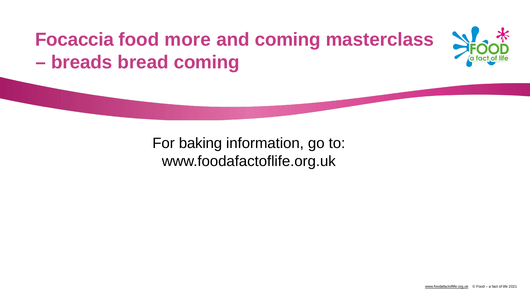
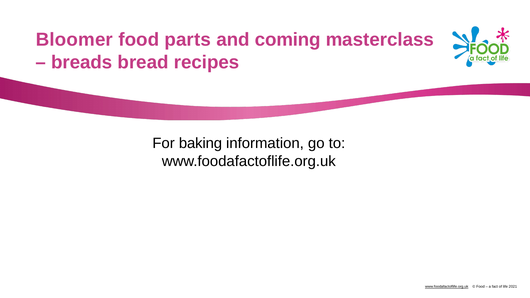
Focaccia: Focaccia -> Bloomer
more: more -> parts
bread coming: coming -> recipes
